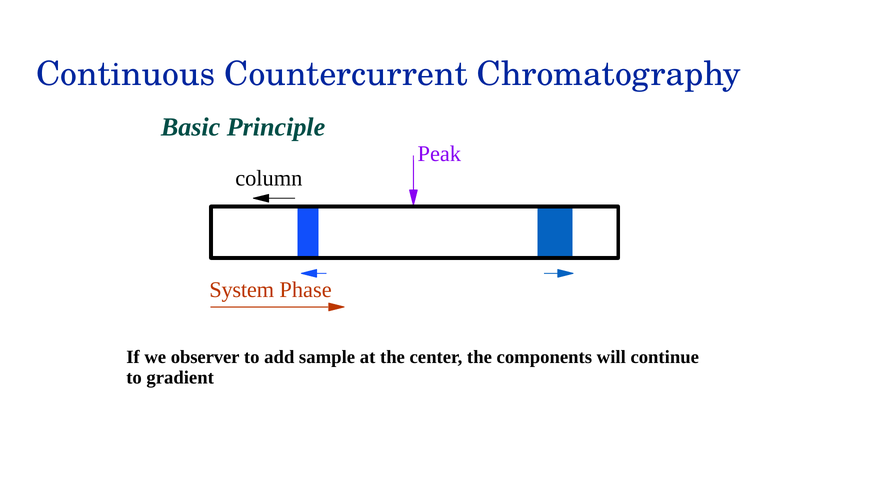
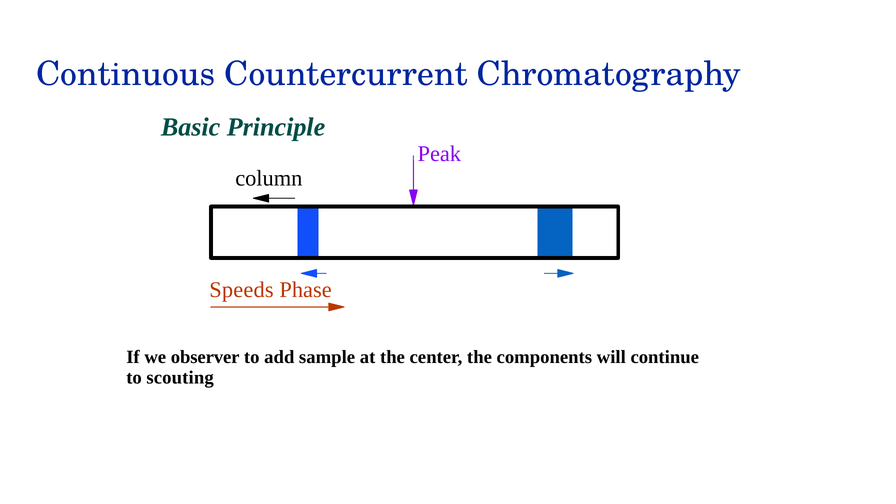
System: System -> Speeds
gradient: gradient -> scouting
